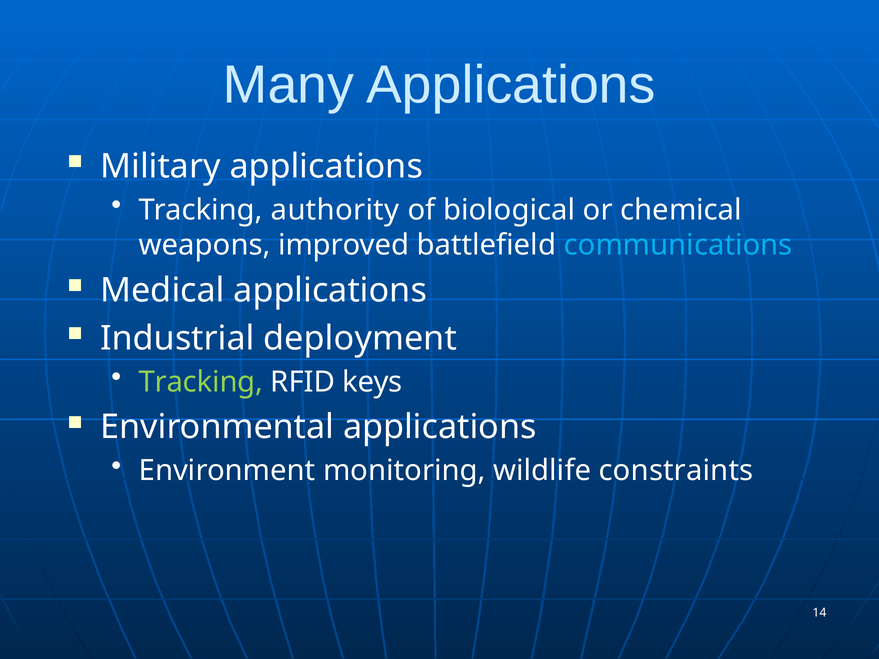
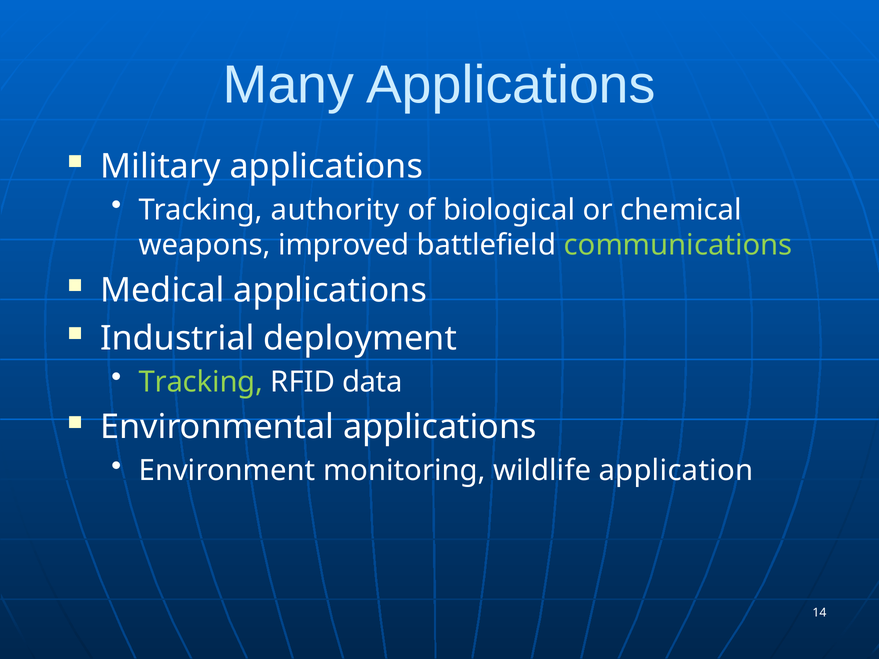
communications colour: light blue -> light green
keys: keys -> data
constraints: constraints -> application
